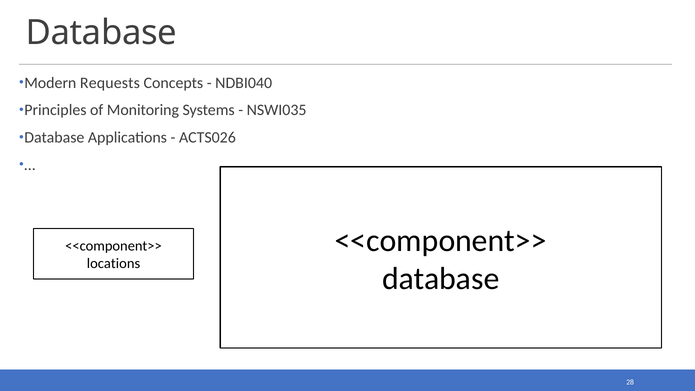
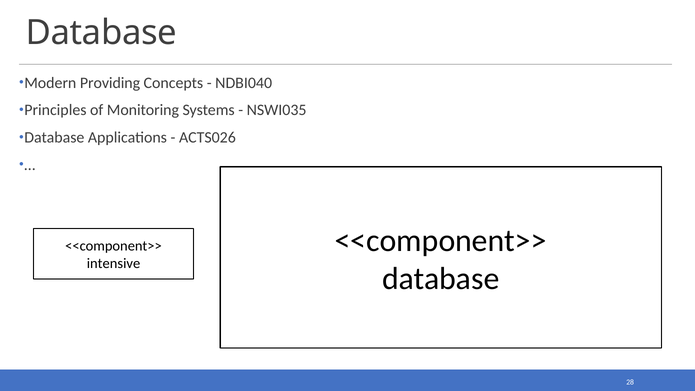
Requests: Requests -> Providing
locations: locations -> intensive
